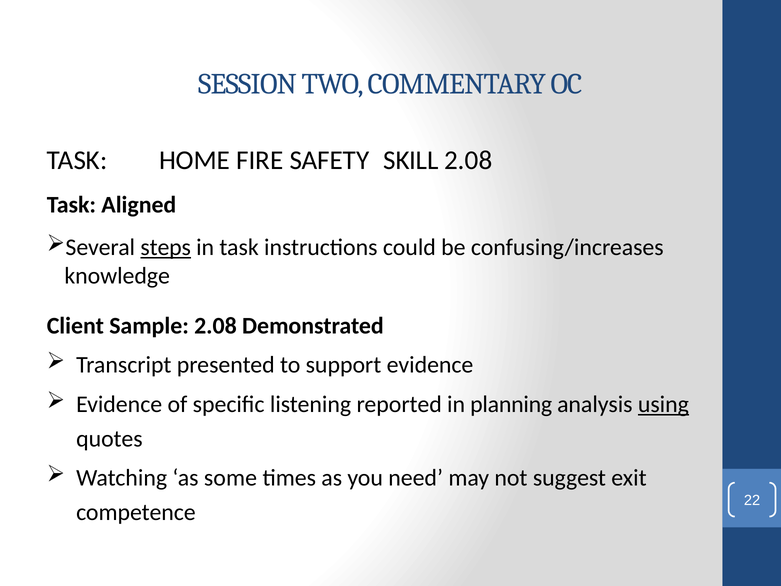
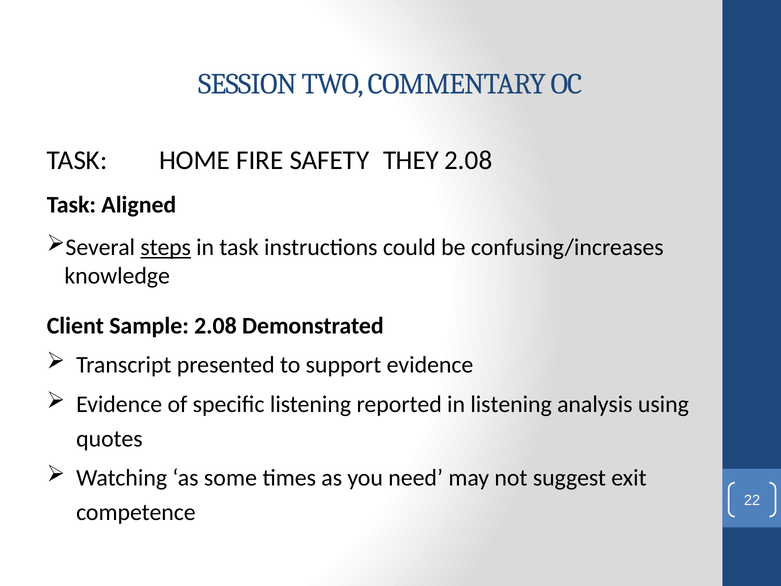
SKILL: SKILL -> THEY
in planning: planning -> listening
using underline: present -> none
